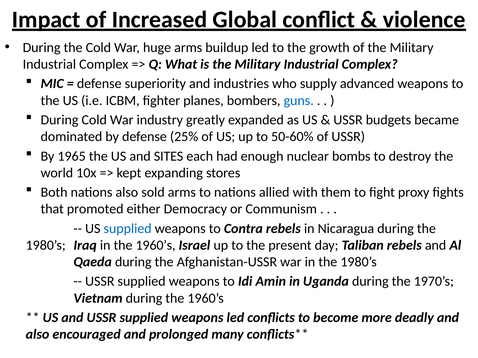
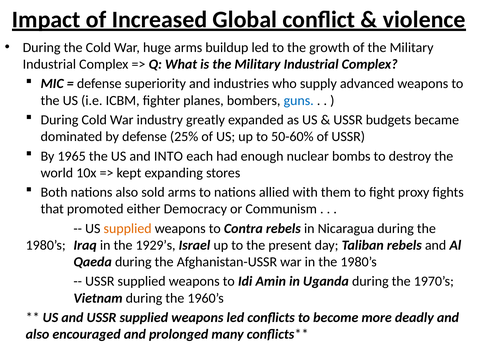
SITES: SITES -> INTO
supplied at (128, 229) colour: blue -> orange
in the 1960’s: 1960’s -> 1929’s
